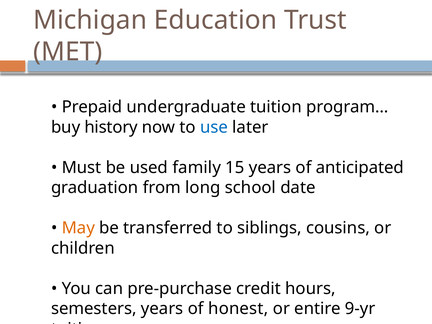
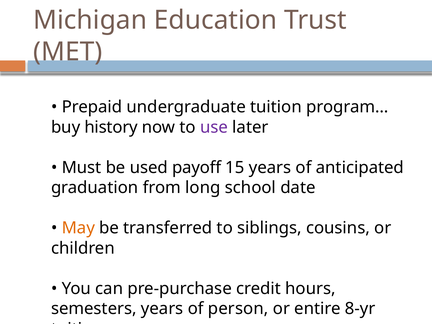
use colour: blue -> purple
family: family -> payoff
honest: honest -> person
9-yr: 9-yr -> 8-yr
